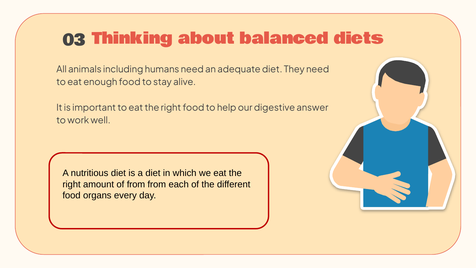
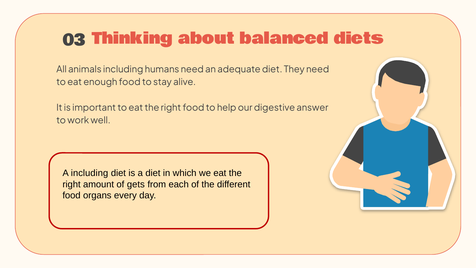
A nutritious: nutritious -> including
of from: from -> gets
